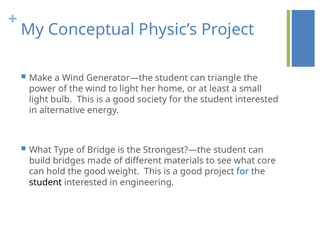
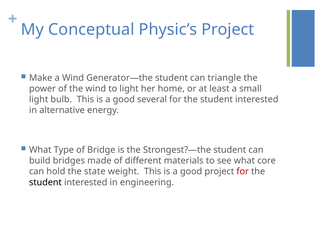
society: society -> several
the good: good -> state
for at (243, 172) colour: blue -> red
